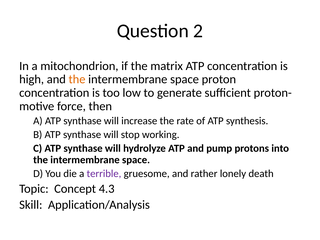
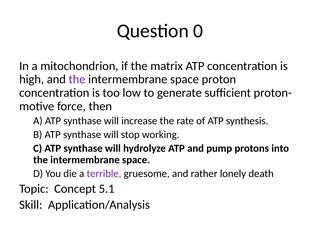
2: 2 -> 0
the at (77, 79) colour: orange -> purple
4.3: 4.3 -> 5.1
